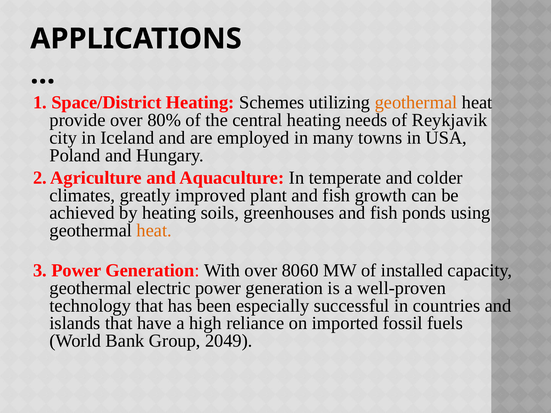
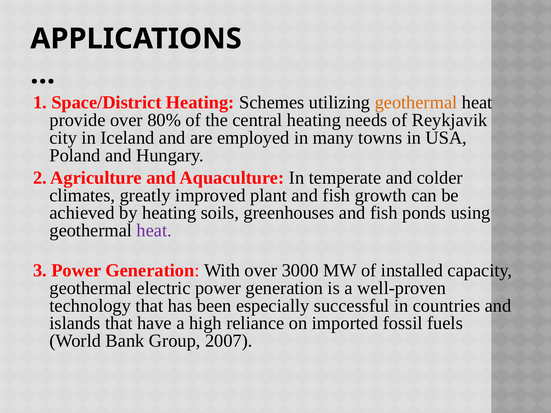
heat at (154, 231) colour: orange -> purple
8060: 8060 -> 3000
2049: 2049 -> 2007
